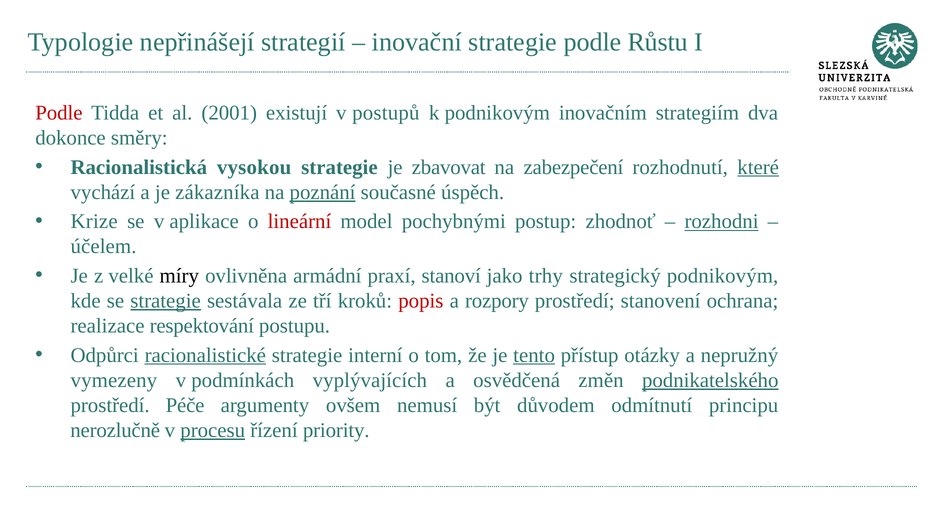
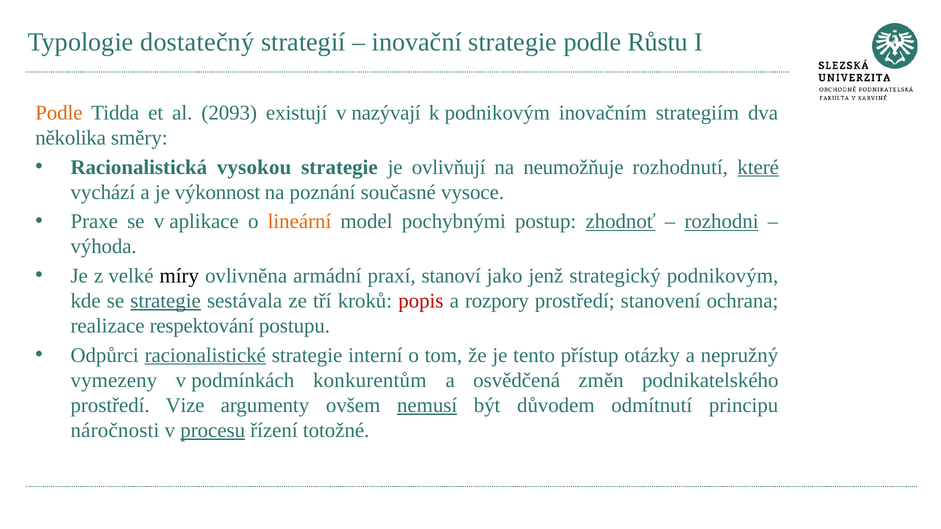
nepřinášejí: nepřinášejí -> dostatečný
Podle at (59, 113) colour: red -> orange
2001: 2001 -> 2093
postupů: postupů -> nazývají
dokonce: dokonce -> několika
zbavovat: zbavovat -> ovlivňují
zabezpečení: zabezpečení -> neumožňuje
zákazníka: zákazníka -> výkonnost
poznání underline: present -> none
úspěch: úspěch -> vysoce
Krize: Krize -> Praxe
lineární colour: red -> orange
zhodnoť underline: none -> present
účelem: účelem -> výhoda
trhy: trhy -> jenž
tento underline: present -> none
vyplývajících: vyplývajících -> konkurentům
podnikatelského underline: present -> none
Péče: Péče -> Vize
nemusí underline: none -> present
nerozlučně: nerozlučně -> náročnosti
priority: priority -> totožné
